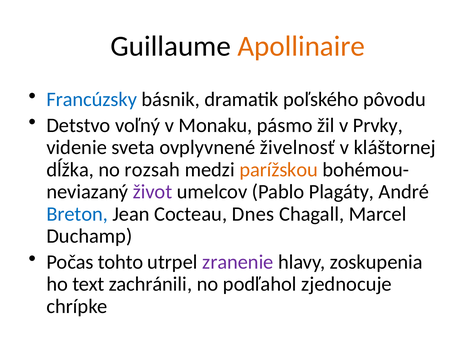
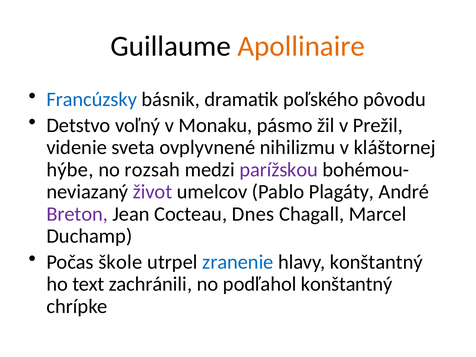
Prvky: Prvky -> Prežil
živelnosť: živelnosť -> nihilizmu
dĺžka: dĺžka -> hýbe
parížskou colour: orange -> purple
Breton colour: blue -> purple
tohto: tohto -> škole
zranenie colour: purple -> blue
hlavy zoskupenia: zoskupenia -> konštantný
podľahol zjednocuje: zjednocuje -> konštantný
